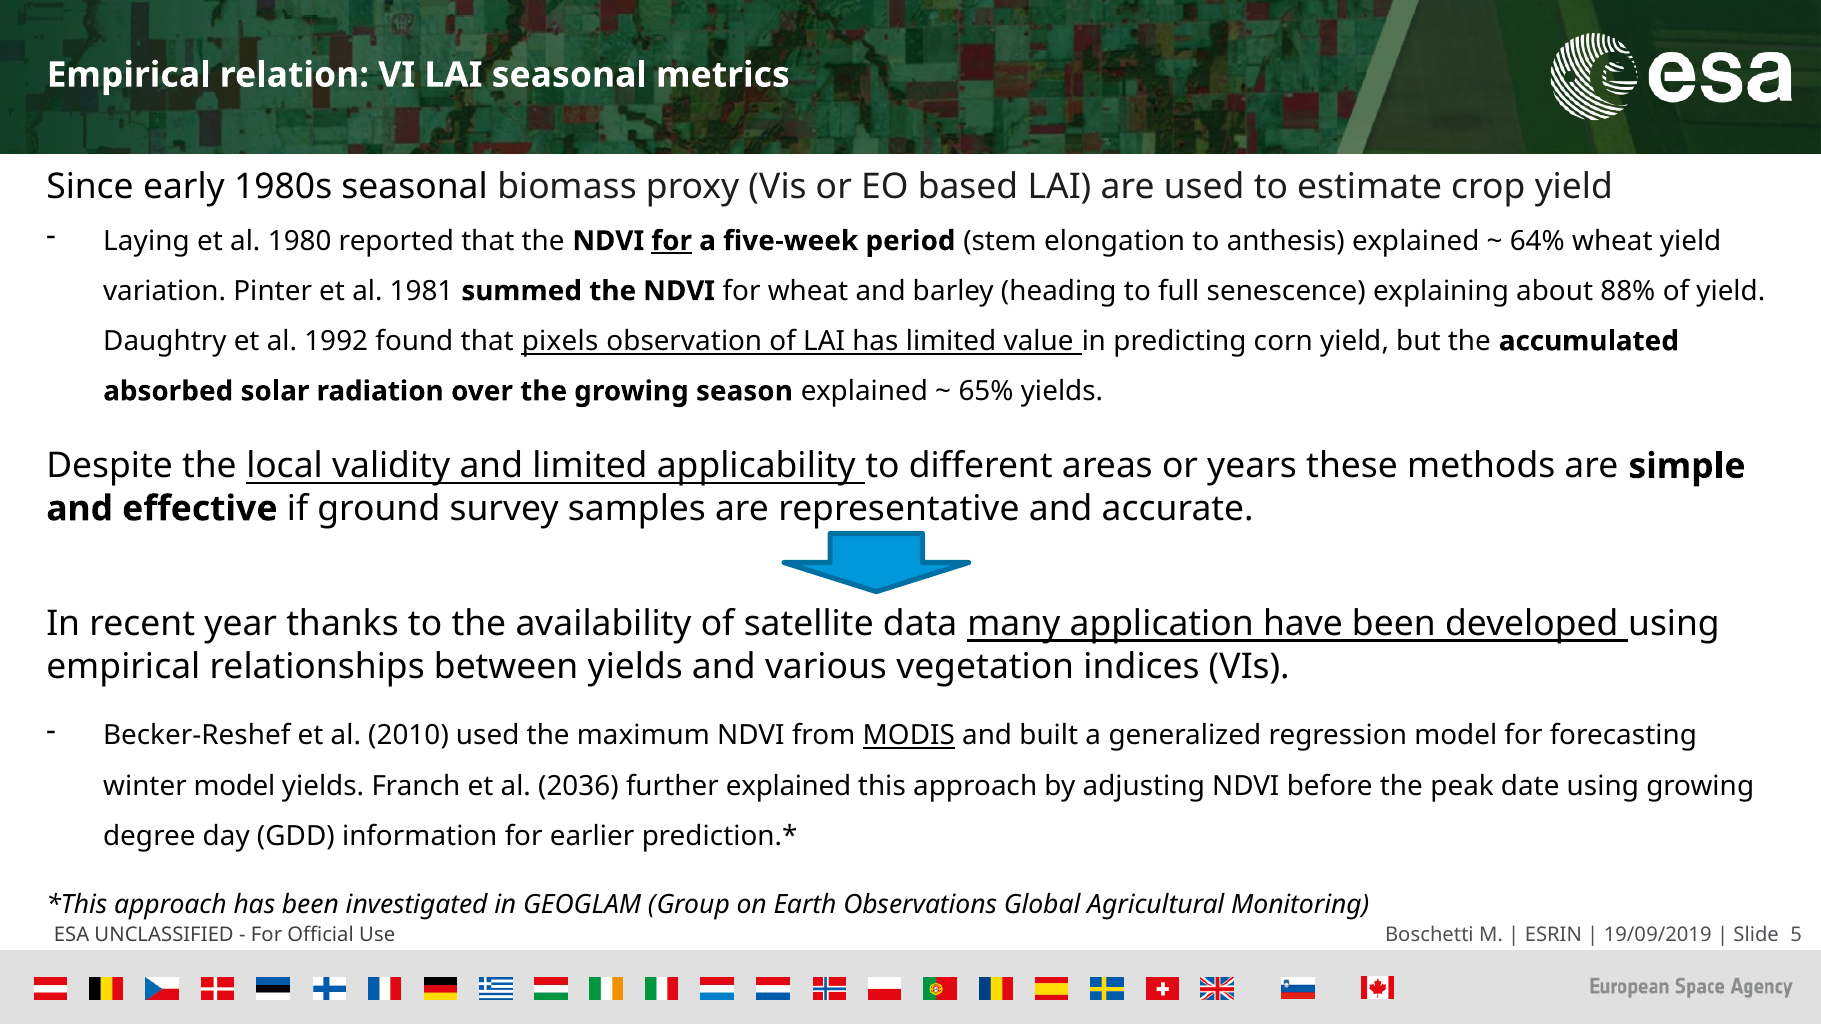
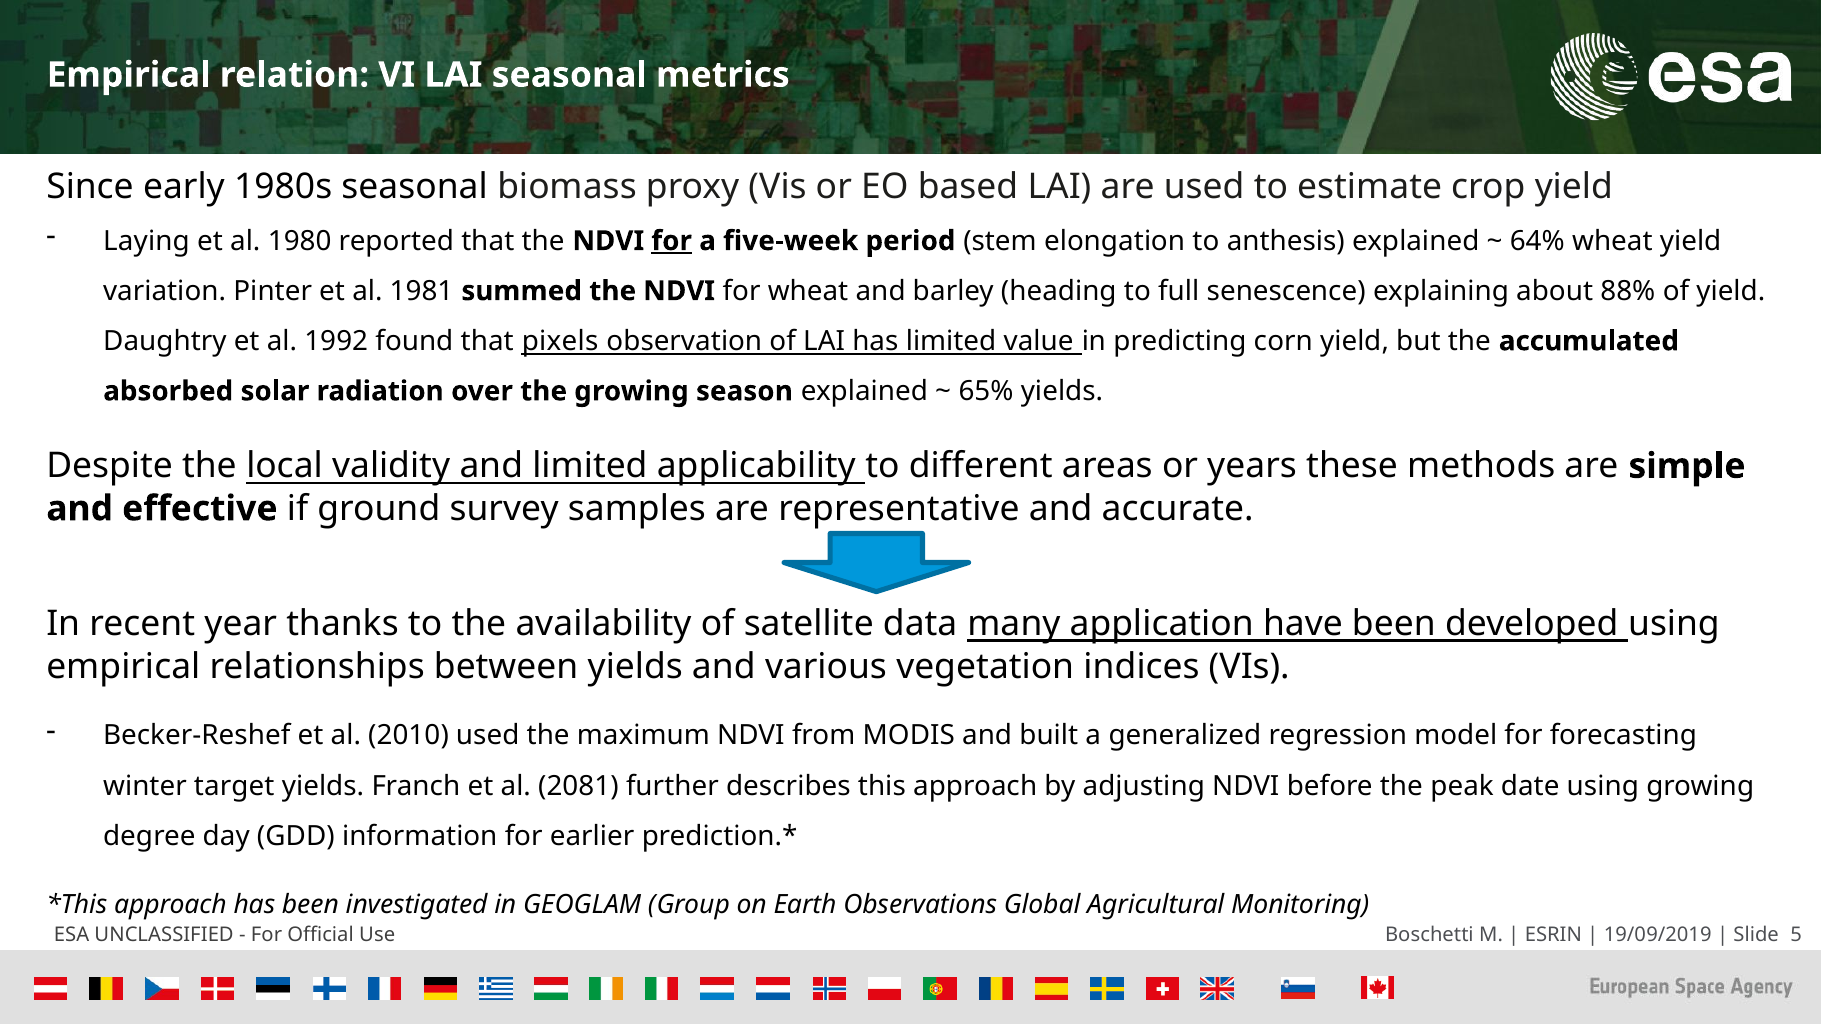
MODIS underline: present -> none
winter model: model -> target
2036: 2036 -> 2081
further explained: explained -> describes
